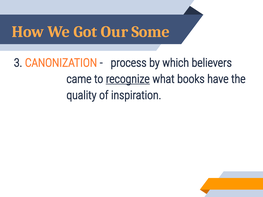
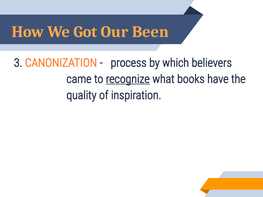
Some: Some -> Been
